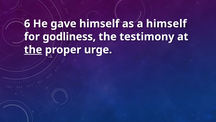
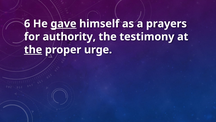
gave underline: none -> present
a himself: himself -> prayers
godliness: godliness -> authority
